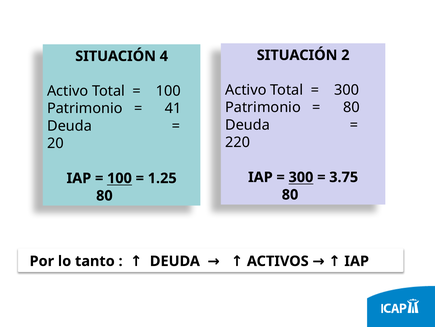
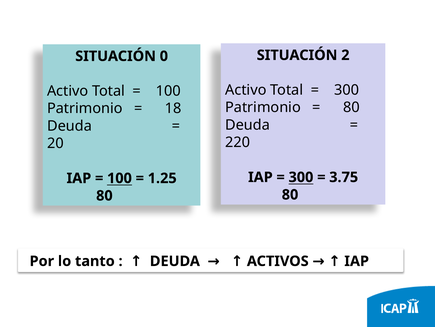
4: 4 -> 0
41: 41 -> 18
